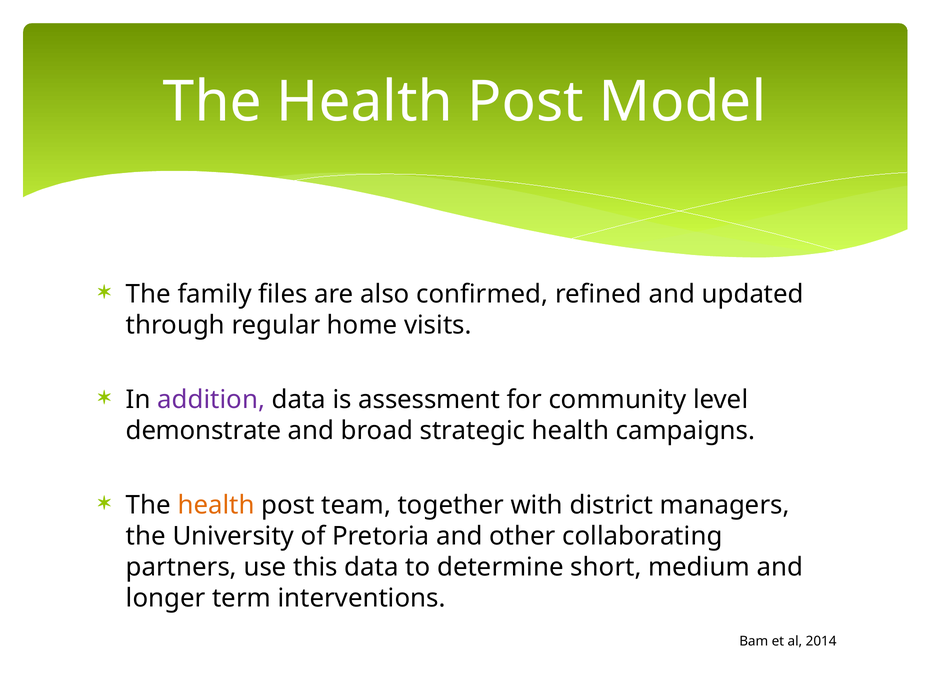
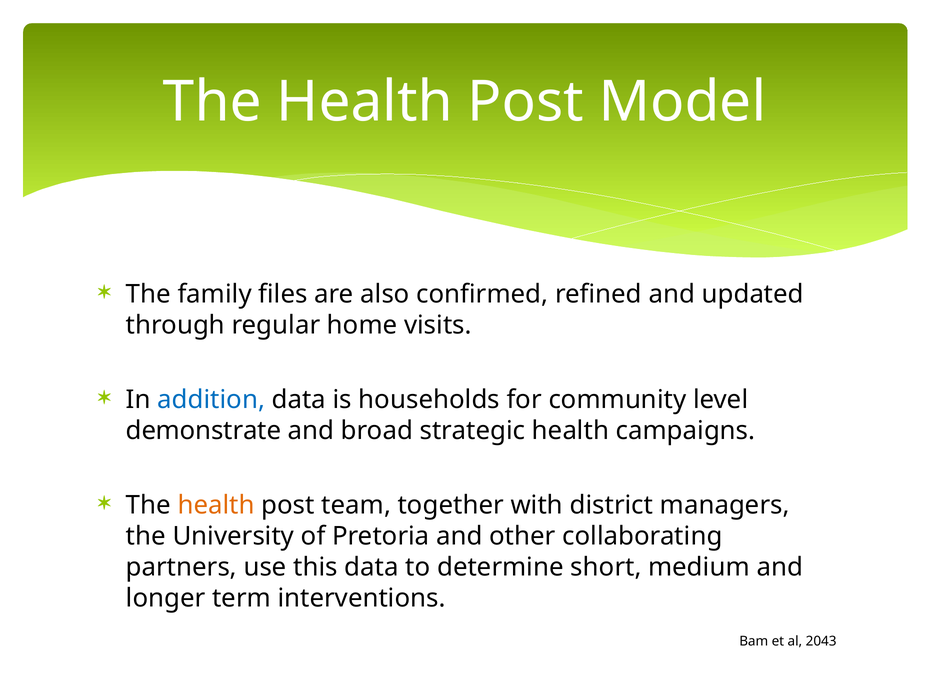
addition colour: purple -> blue
assessment: assessment -> households
2014: 2014 -> 2043
